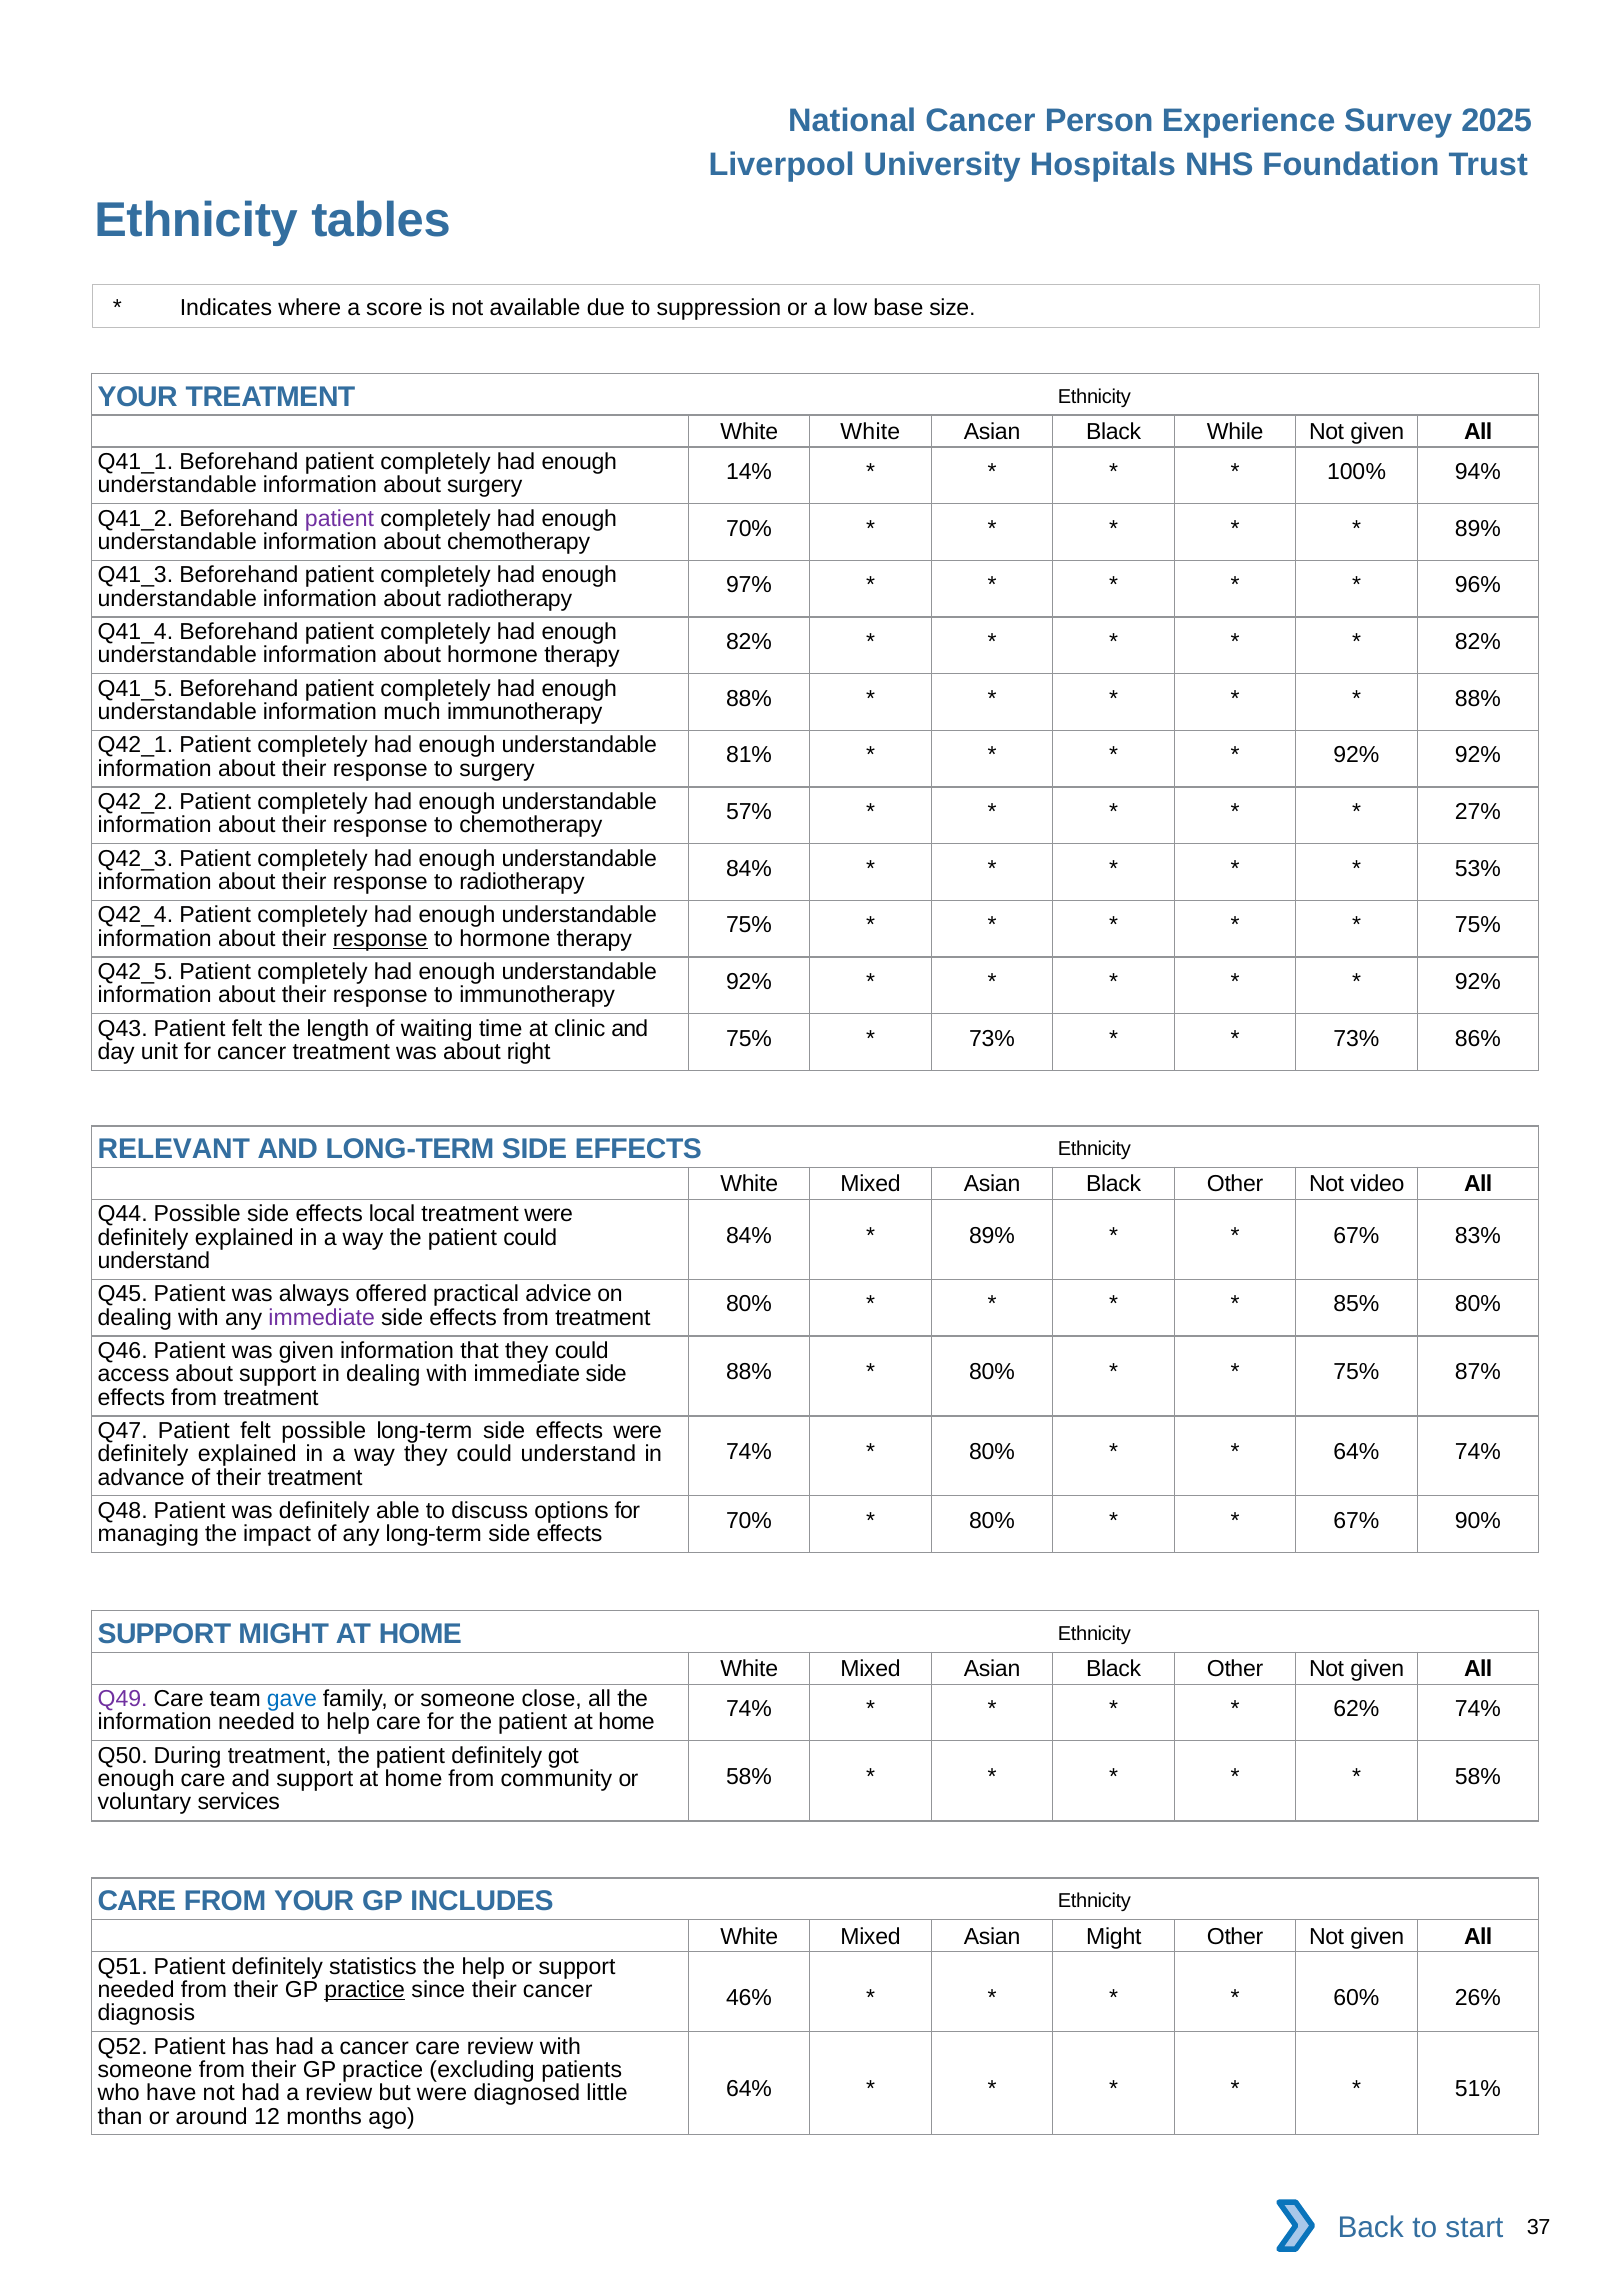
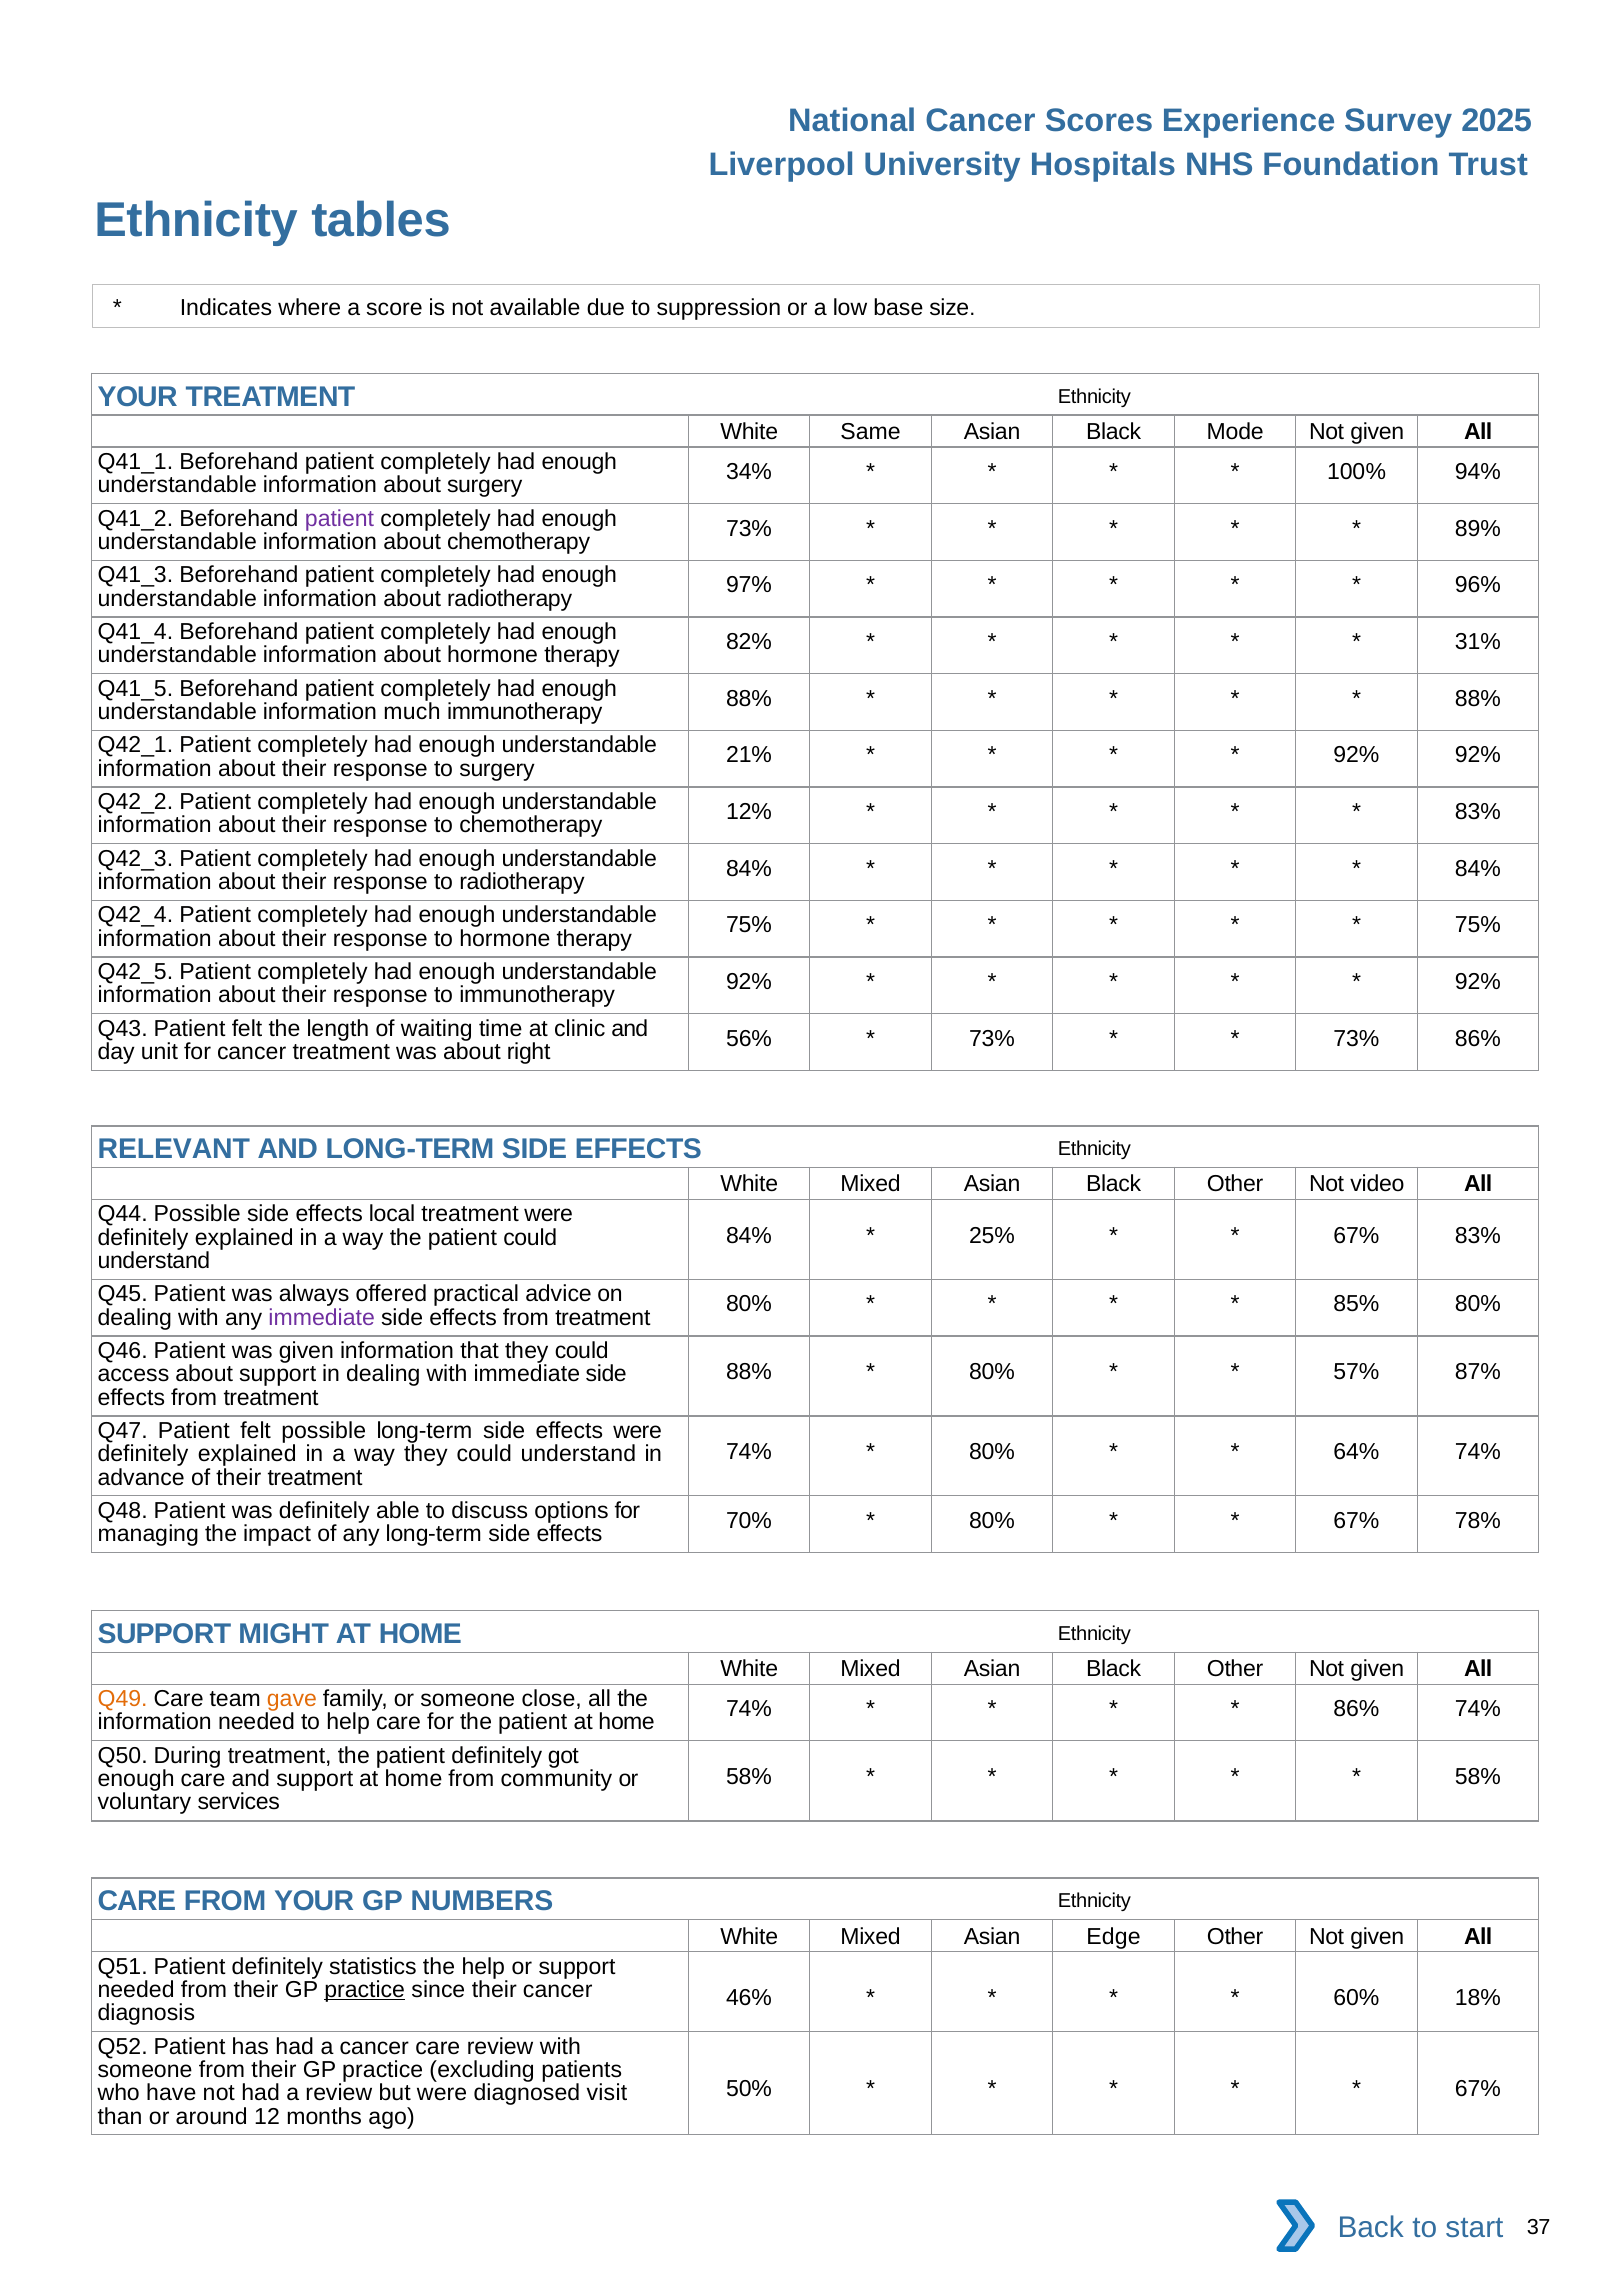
Person: Person -> Scores
White White: White -> Same
While: While -> Mode
14%: 14% -> 34%
70% at (749, 528): 70% -> 73%
82% at (1478, 642): 82% -> 31%
81%: 81% -> 21%
57%: 57% -> 12%
27% at (1478, 812): 27% -> 83%
53% at (1478, 868): 53% -> 84%
response at (380, 939) underline: present -> none
75% at (749, 1038): 75% -> 56%
89% at (992, 1236): 89% -> 25%
75% at (1356, 1372): 75% -> 57%
90%: 90% -> 78%
Q49 colour: purple -> orange
gave colour: blue -> orange
62% at (1356, 1709): 62% -> 86%
INCLUDES: INCLUDES -> NUMBERS
Asian Might: Might -> Edge
26%: 26% -> 18%
64% at (749, 2089): 64% -> 50%
51% at (1478, 2089): 51% -> 67%
little: little -> visit
